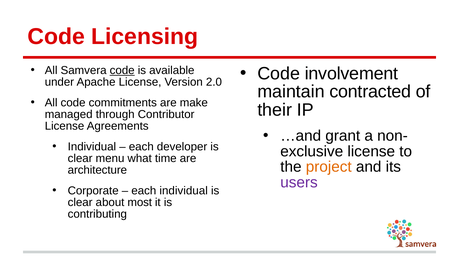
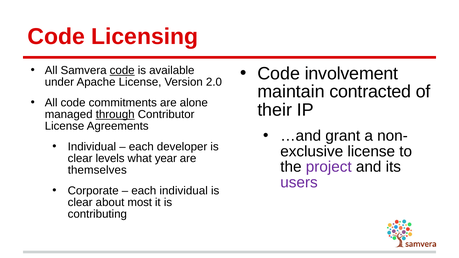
make: make -> alone
through underline: none -> present
menu: menu -> levels
time: time -> year
project colour: orange -> purple
architecture: architecture -> themselves
